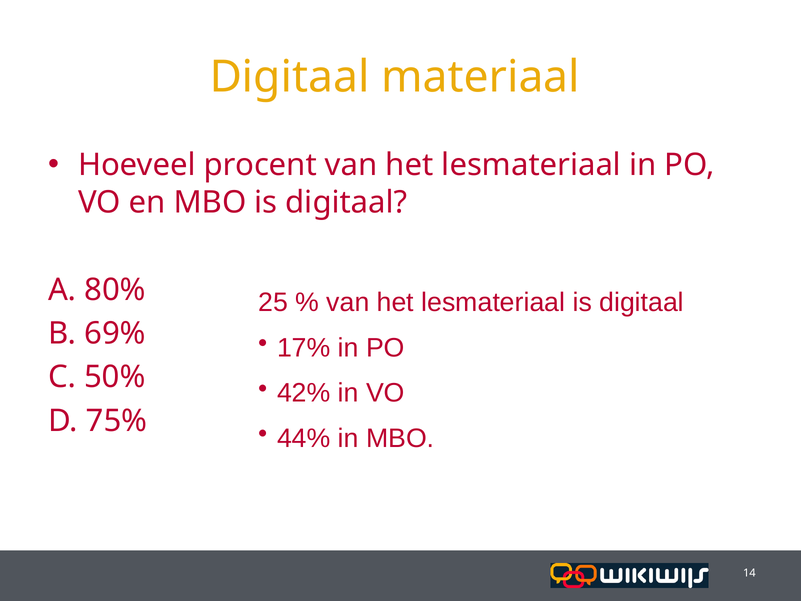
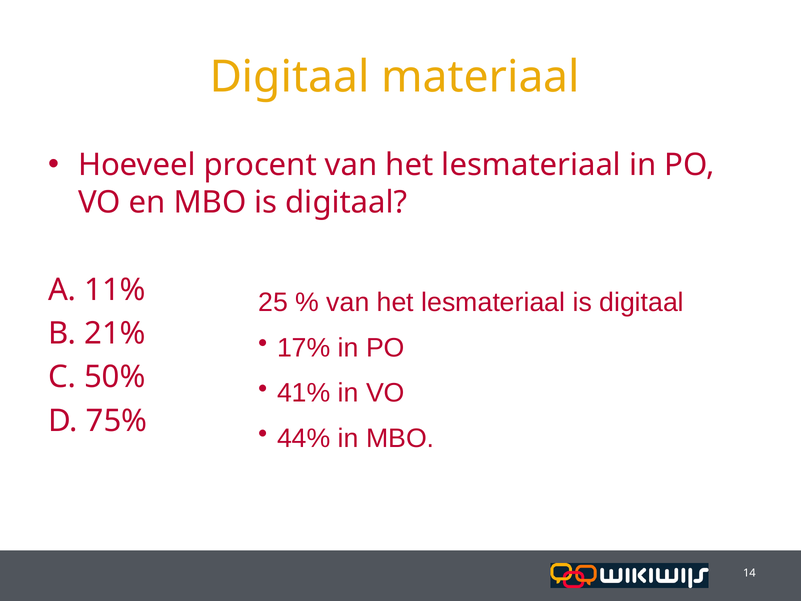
80%: 80% -> 11%
69%: 69% -> 21%
42%: 42% -> 41%
